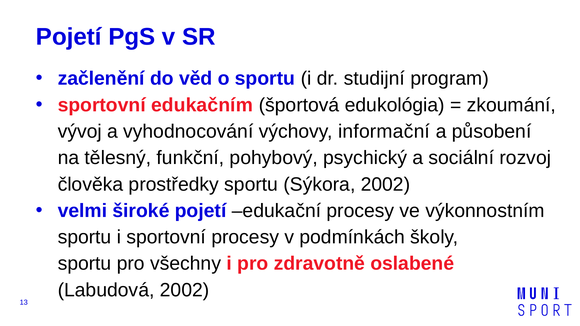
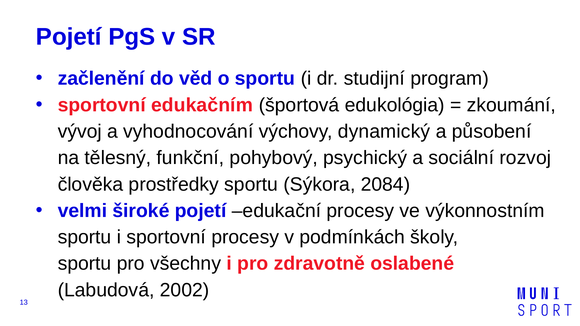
informační: informační -> dynamický
Sýkora 2002: 2002 -> 2084
